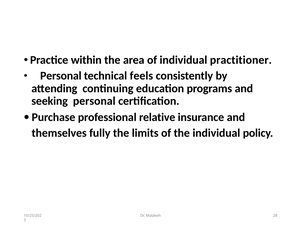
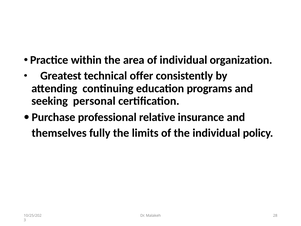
practitioner: practitioner -> organization
Personal at (61, 76): Personal -> Greatest
feels: feels -> offer
